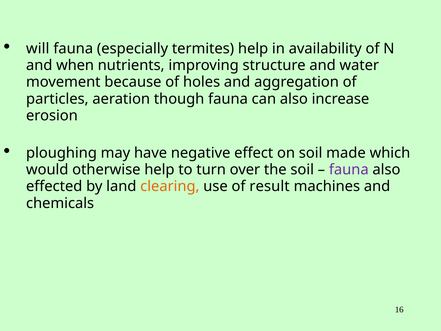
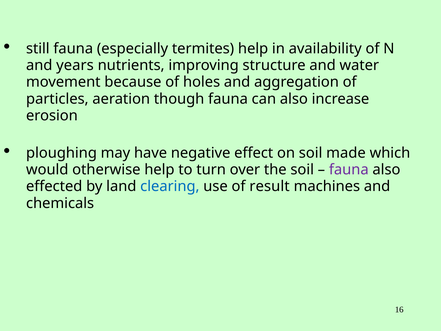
will: will -> still
when: when -> years
clearing colour: orange -> blue
